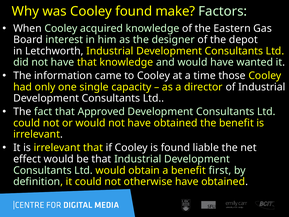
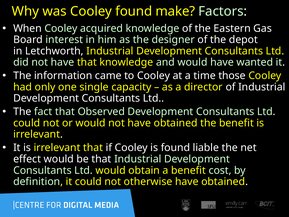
Approved: Approved -> Observed
first: first -> cost
